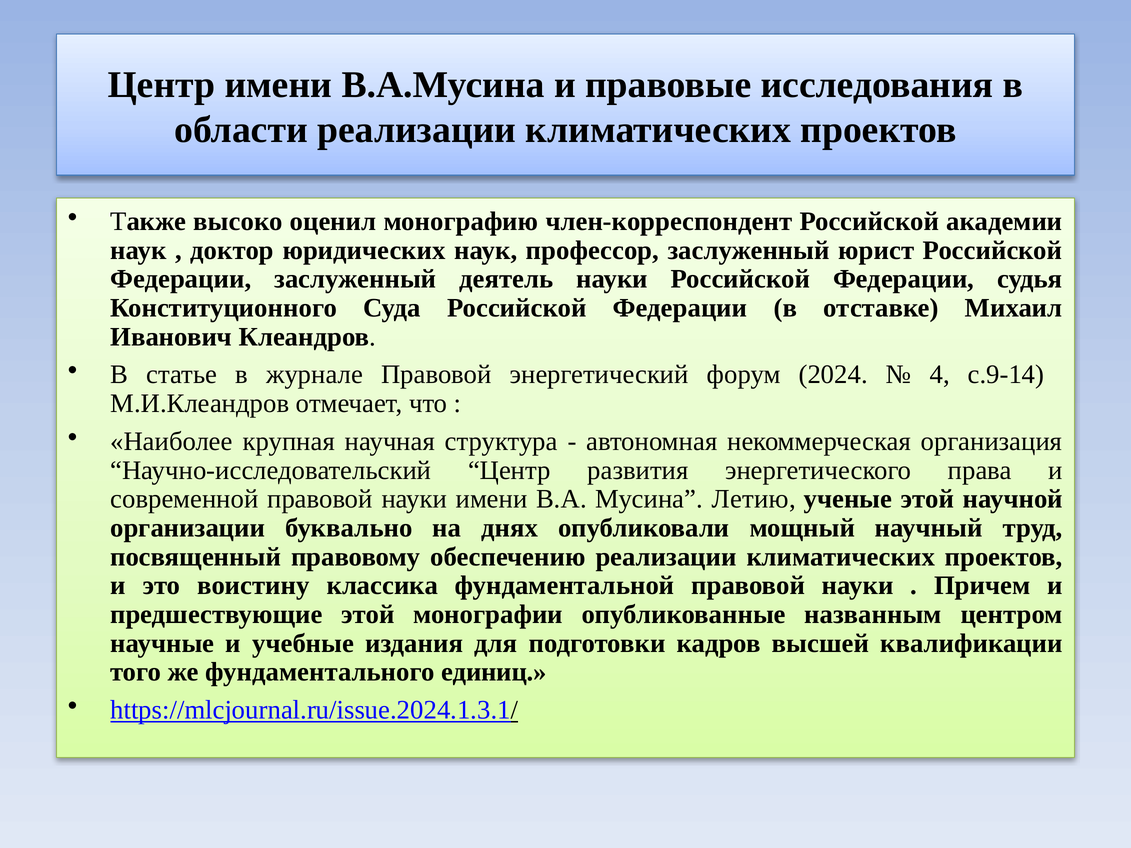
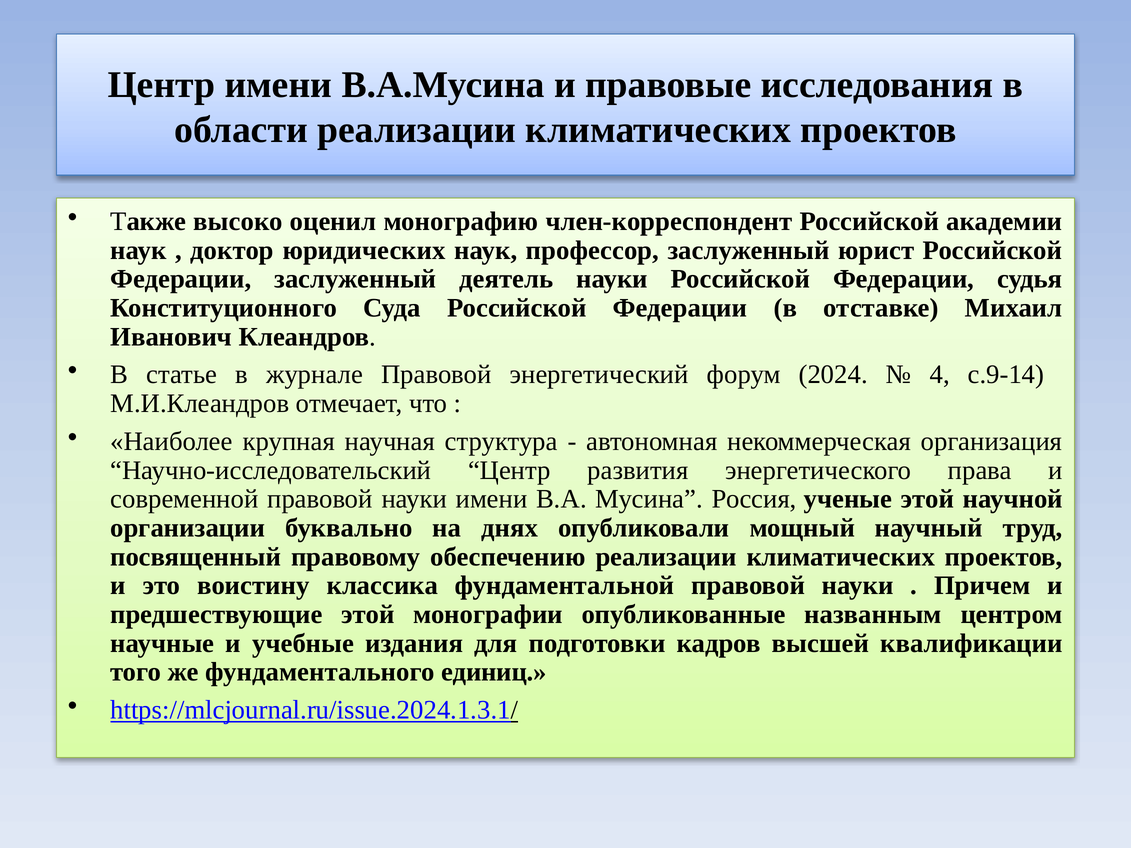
Летию: Летию -> Россия
